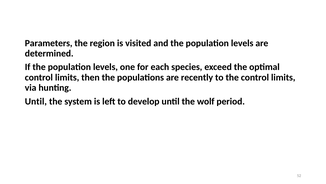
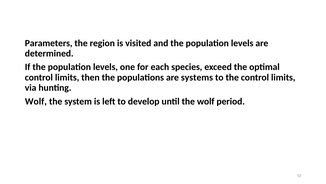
recently: recently -> systems
Until at (36, 101): Until -> Wolf
